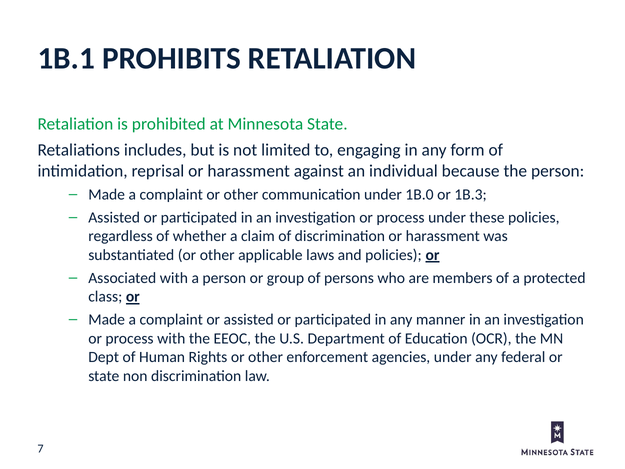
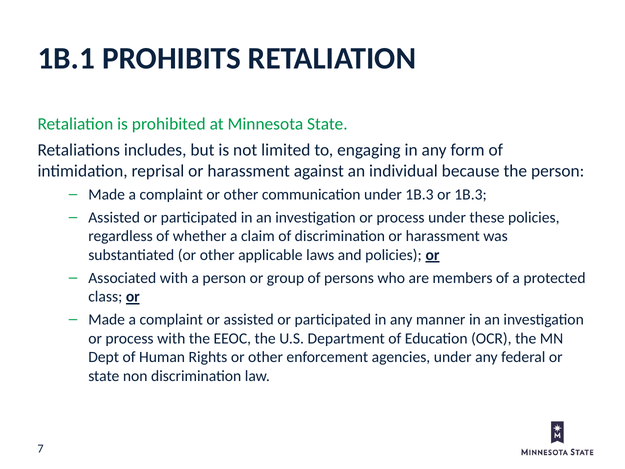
under 1B.0: 1B.0 -> 1B.3
